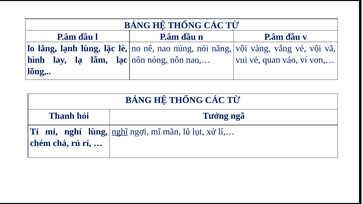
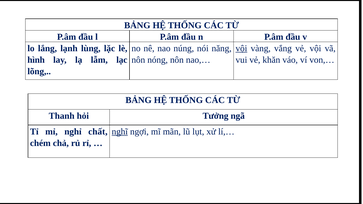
vội at (241, 48) underline: none -> present
quan: quan -> khăn
nghỉ lùng: lùng -> chất
